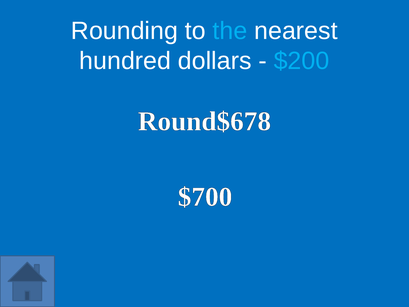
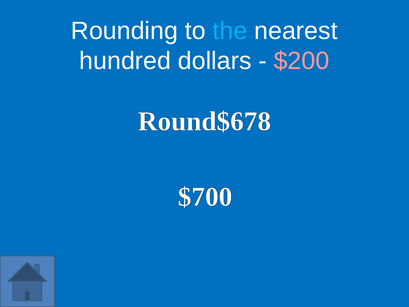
$200 colour: light blue -> pink
